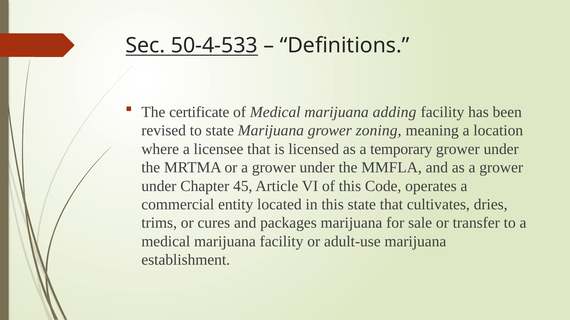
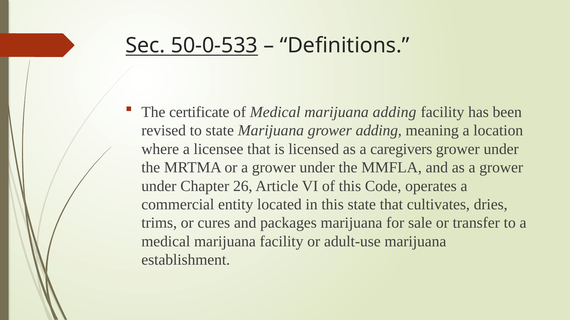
50-4-533: 50-4-533 -> 50-0-533
grower zoning: zoning -> adding
temporary: temporary -> caregivers
45: 45 -> 26
